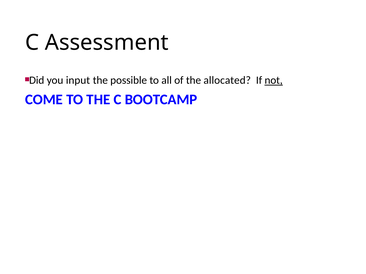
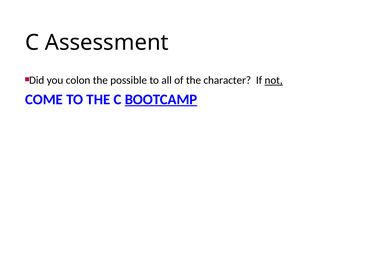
input: input -> colon
allocated: allocated -> character
BOOTCAMP underline: none -> present
